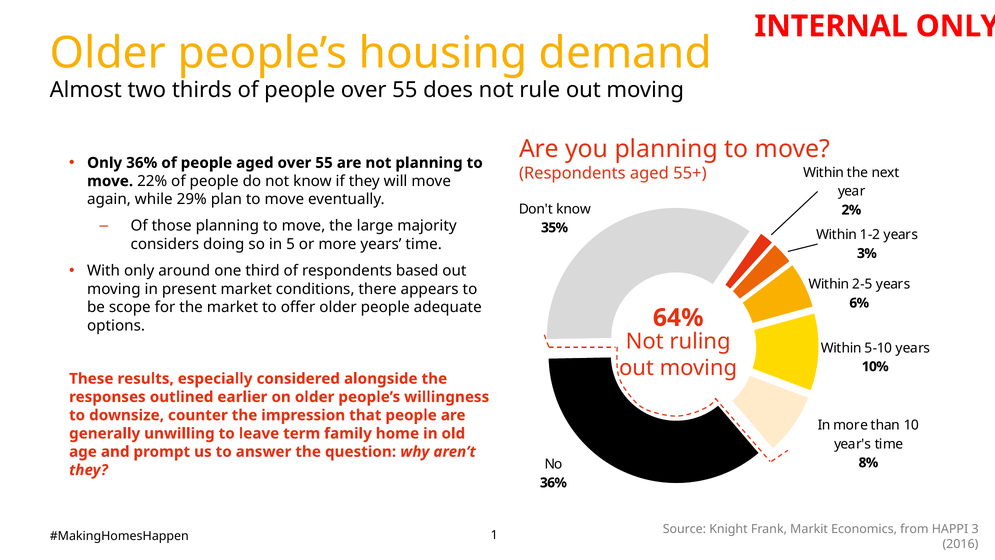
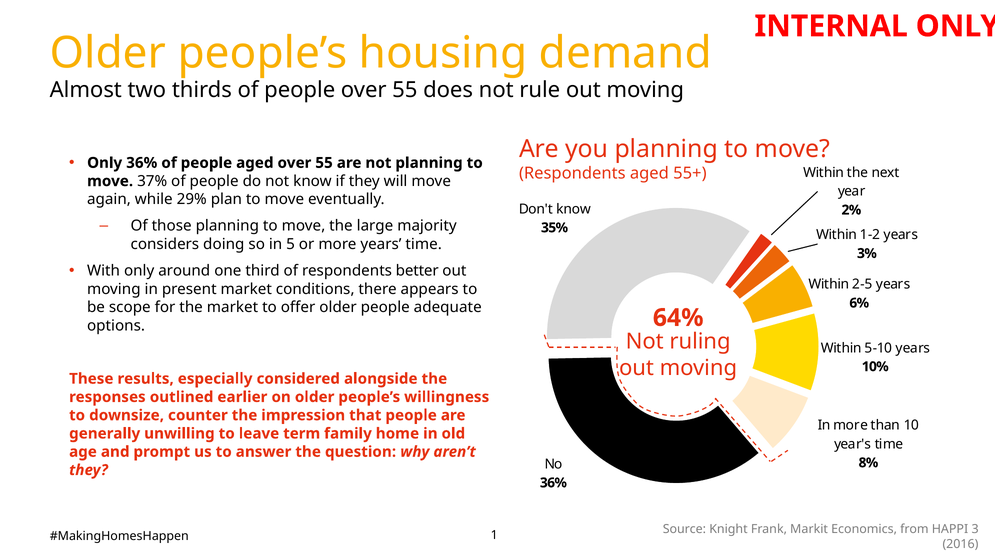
22%: 22% -> 37%
based: based -> better
